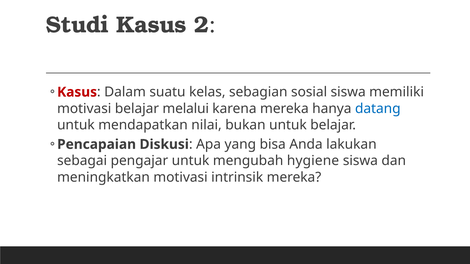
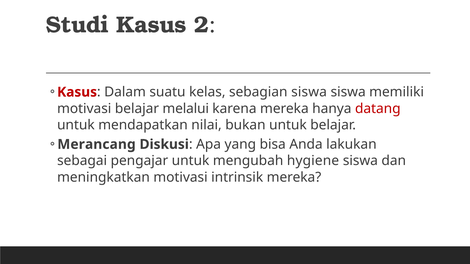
sebagian sosial: sosial -> siswa
datang colour: blue -> red
Pencapaian: Pencapaian -> Merancang
